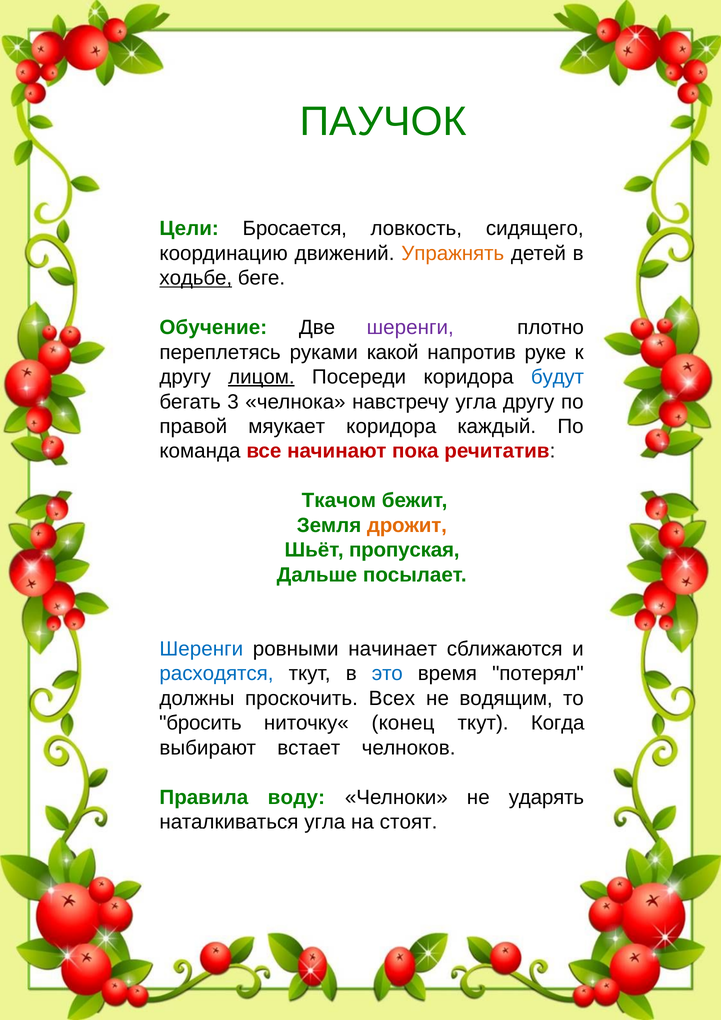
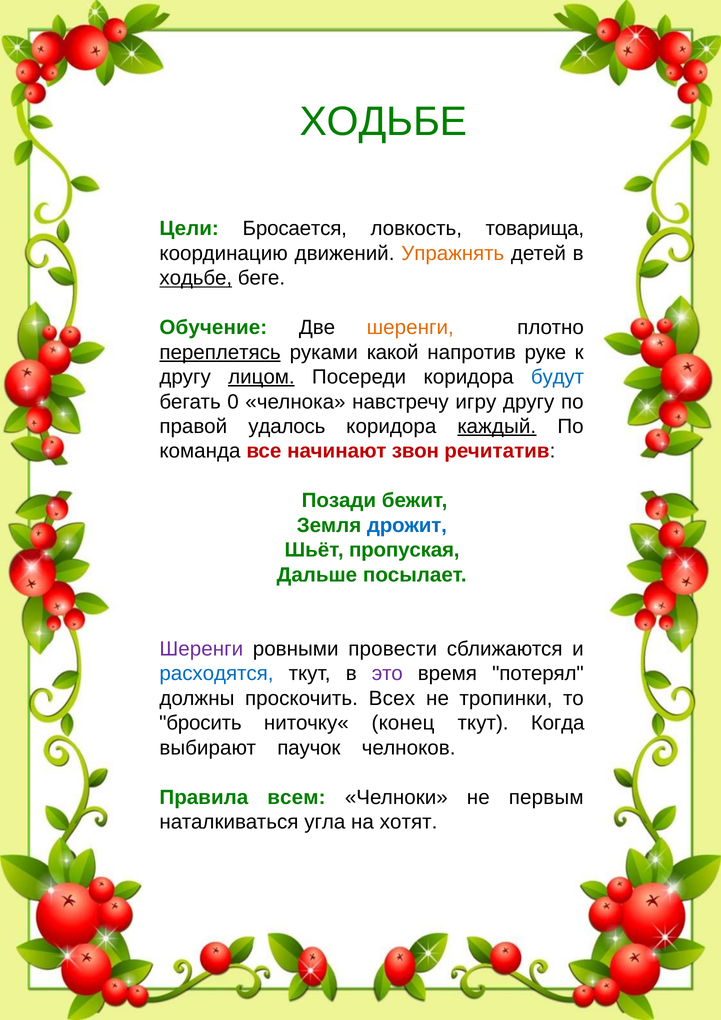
ПАУЧОК at (383, 122): ПАУЧОК -> ХОДЬБЕ
сидящего: сидящего -> товарища
шеренги at (410, 327) colour: purple -> orange
переплетясь underline: none -> present
3: 3 -> 0
навстречу угла: угла -> игру
мяукает: мяукает -> удалось
каждый underline: none -> present
пока: пока -> звон
Ткачом: Ткачом -> Позади
дрожит colour: orange -> blue
Шеренги at (201, 649) colour: blue -> purple
начинает: начинает -> провести
это colour: blue -> purple
водящим: водящим -> тропинки
встает: встает -> паучок
воду: воду -> всем
ударять: ударять -> первым
стоят: стоят -> хотят
